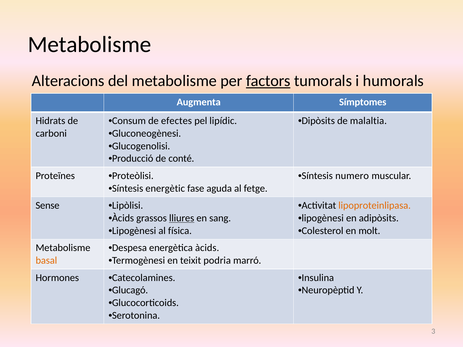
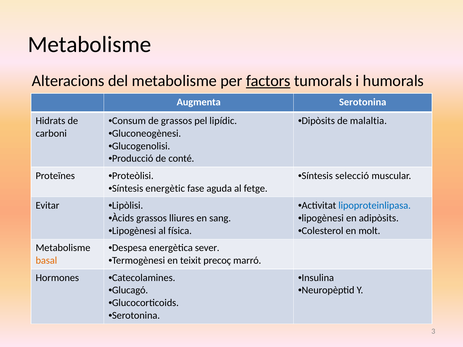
Augmenta Símptomes: Símptomes -> Serotonina
de efectes: efectes -> grassos
numero: numero -> selecció
lipoproteinlipasa colour: orange -> blue
Sense: Sense -> Evitar
lliures underline: present -> none
energètica àcids: àcids -> sever
podria: podria -> precoç
